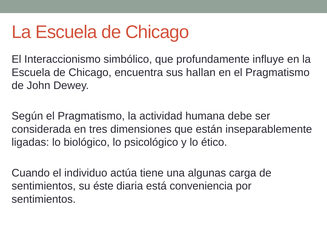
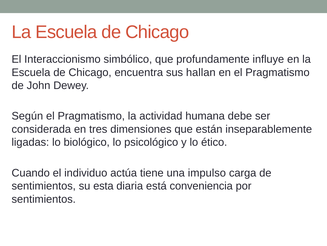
algunas: algunas -> impulso
éste: éste -> esta
